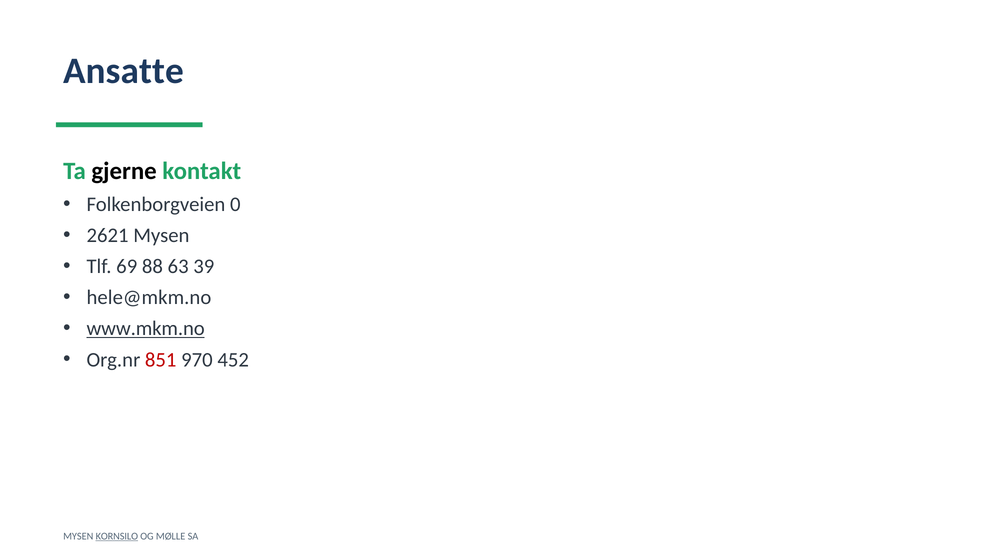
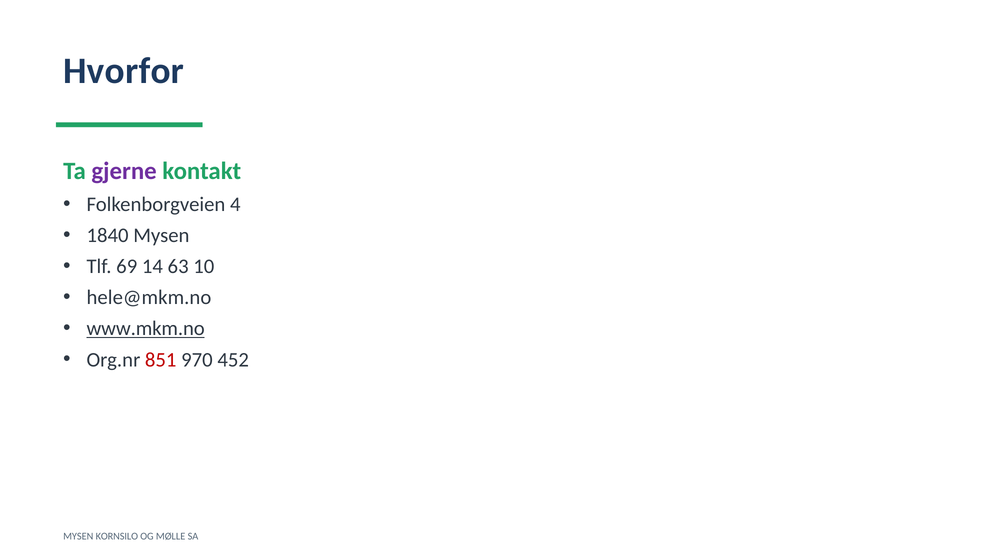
Ansatte: Ansatte -> Hvorfor
gjerne colour: black -> purple
0: 0 -> 4
2621: 2621 -> 1840
88: 88 -> 14
39: 39 -> 10
KORNSILO underline: present -> none
